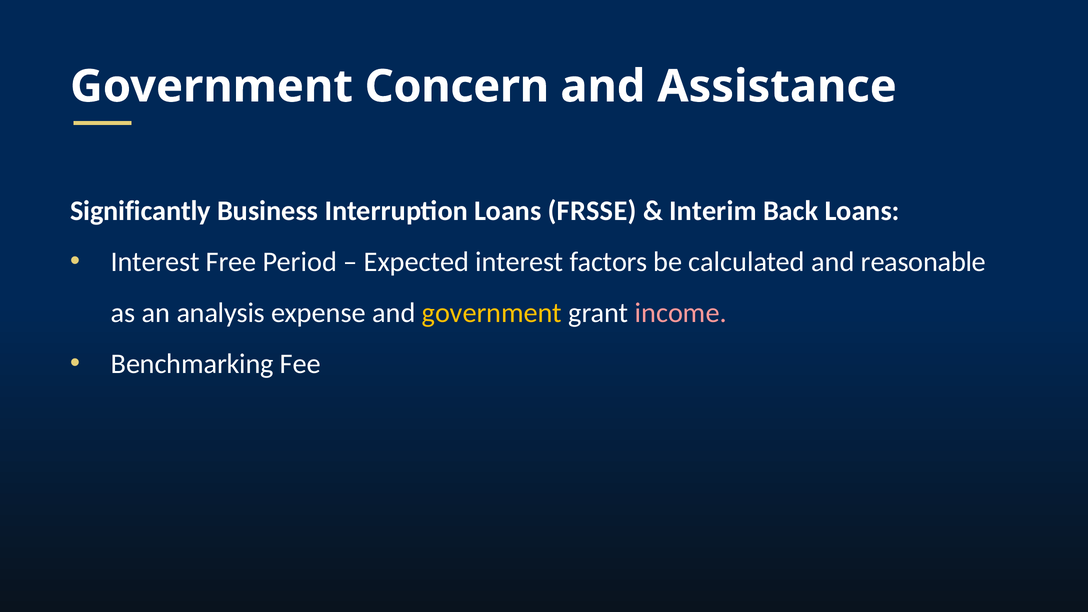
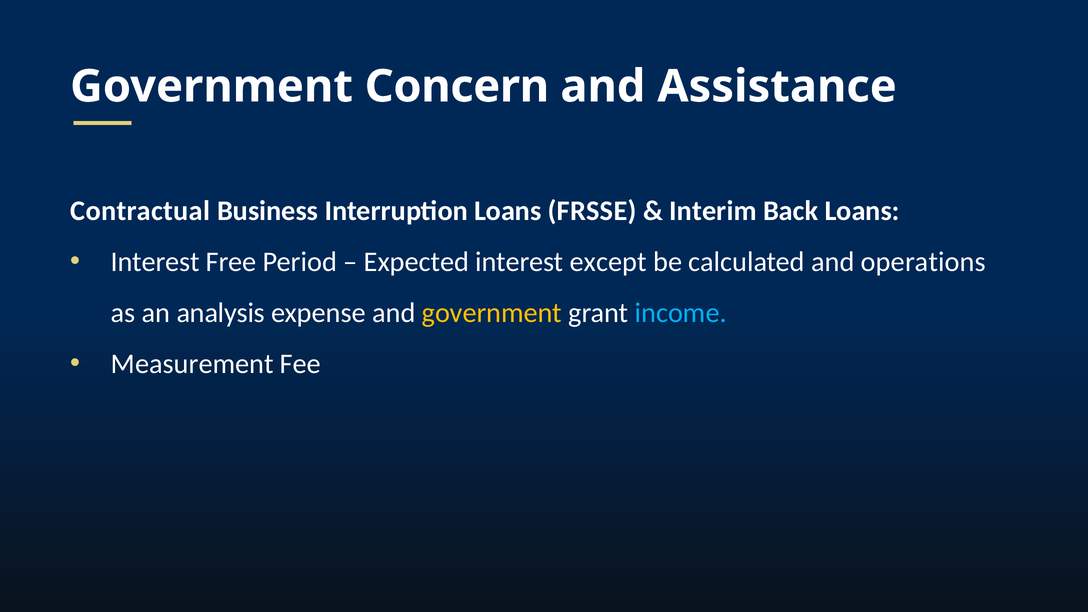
Significantly: Significantly -> Contractual
factors: factors -> except
reasonable: reasonable -> operations
income colour: pink -> light blue
Benchmarking: Benchmarking -> Measurement
